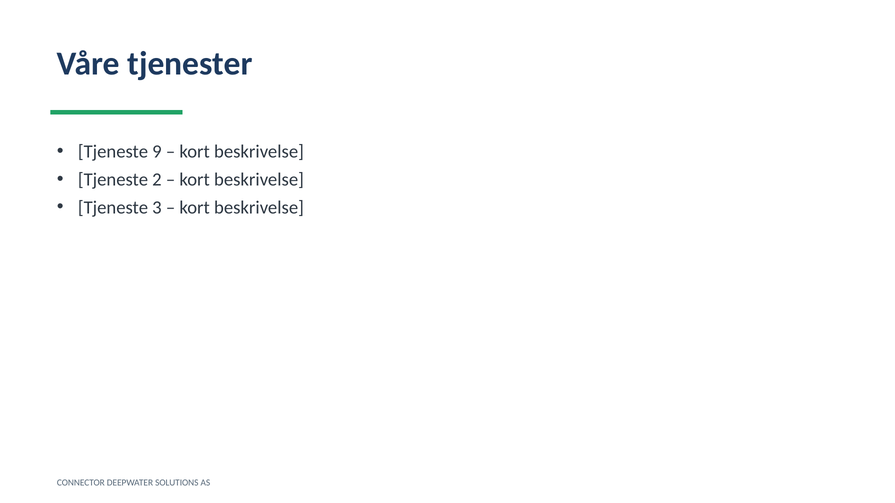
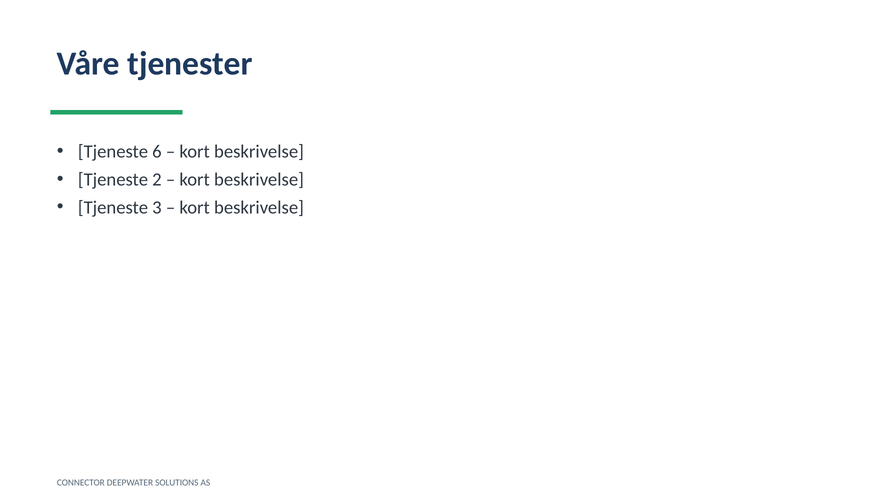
9: 9 -> 6
